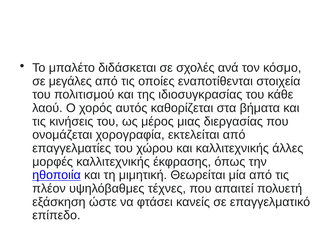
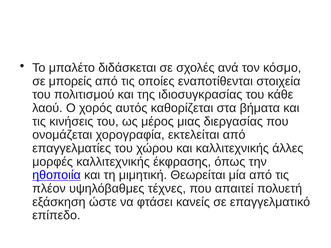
μεγάλες: μεγάλες -> μπορείς
